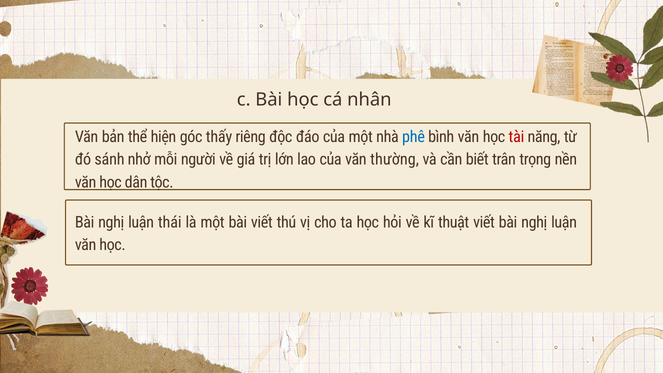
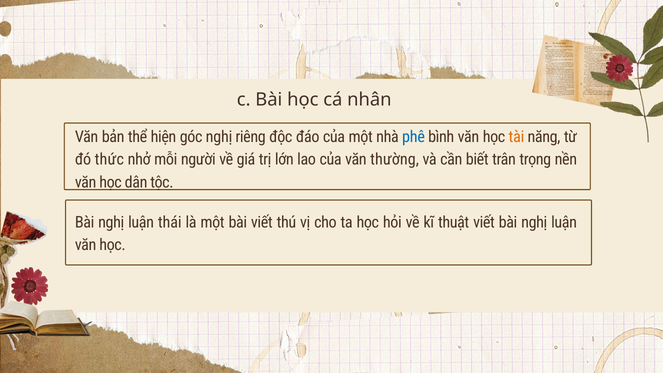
góc thấy: thấy -> nghị
tài colour: red -> orange
sánh: sánh -> thức
